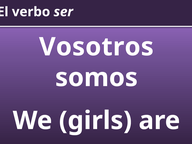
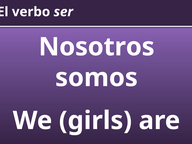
Vosotros: Vosotros -> Nosotros
